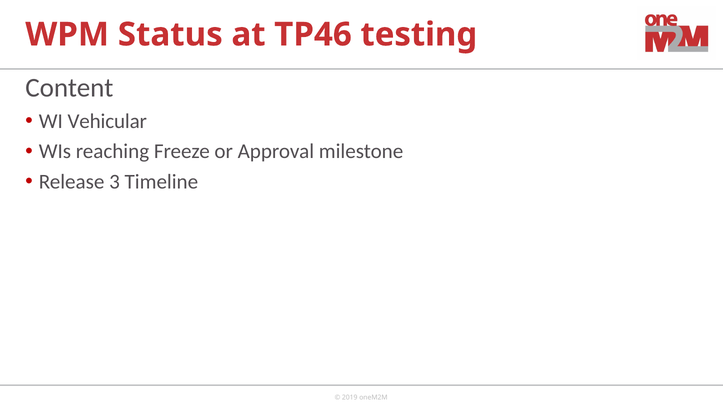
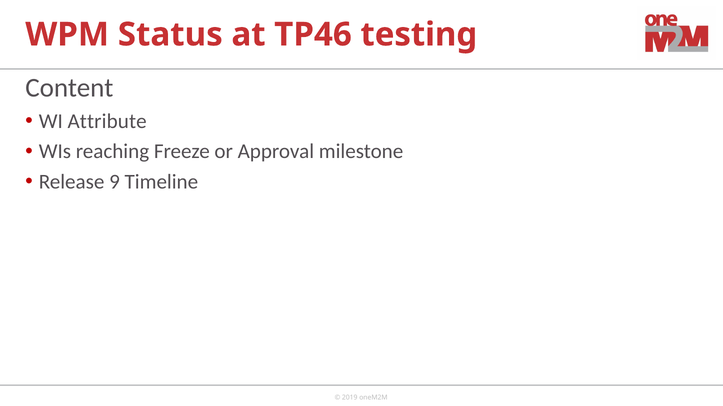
Vehicular: Vehicular -> Attribute
3: 3 -> 9
